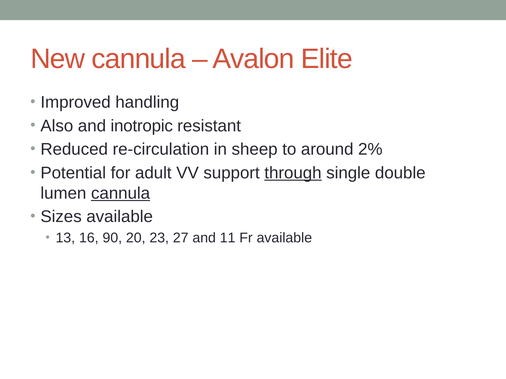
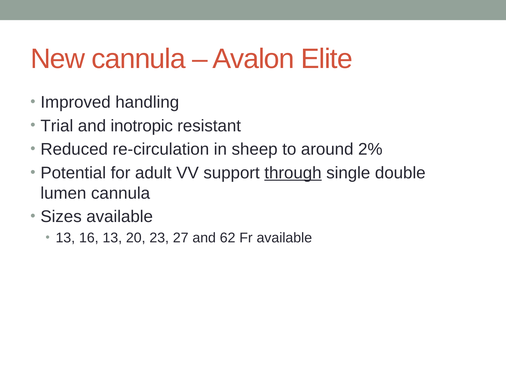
Also: Also -> Trial
cannula at (121, 193) underline: present -> none
16 90: 90 -> 13
11: 11 -> 62
